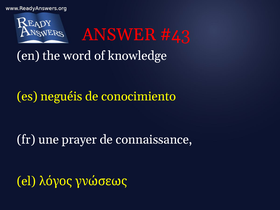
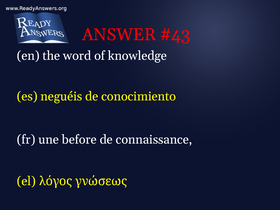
prayer: prayer -> before
